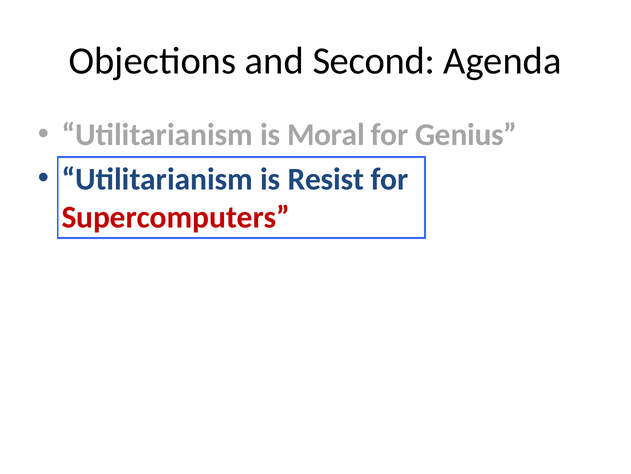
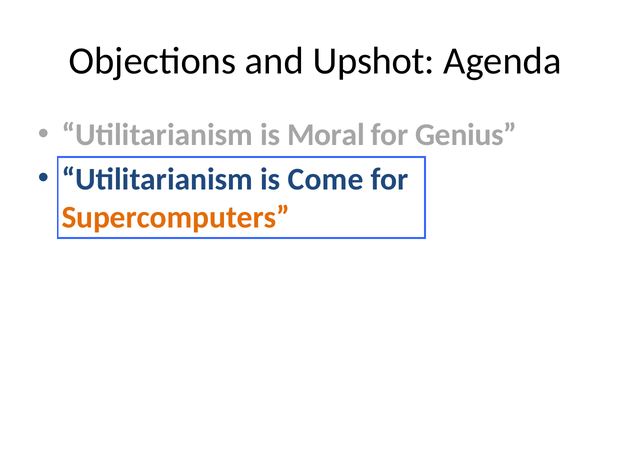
Second: Second -> Upshot
Resist: Resist -> Come
Supercomputers colour: red -> orange
